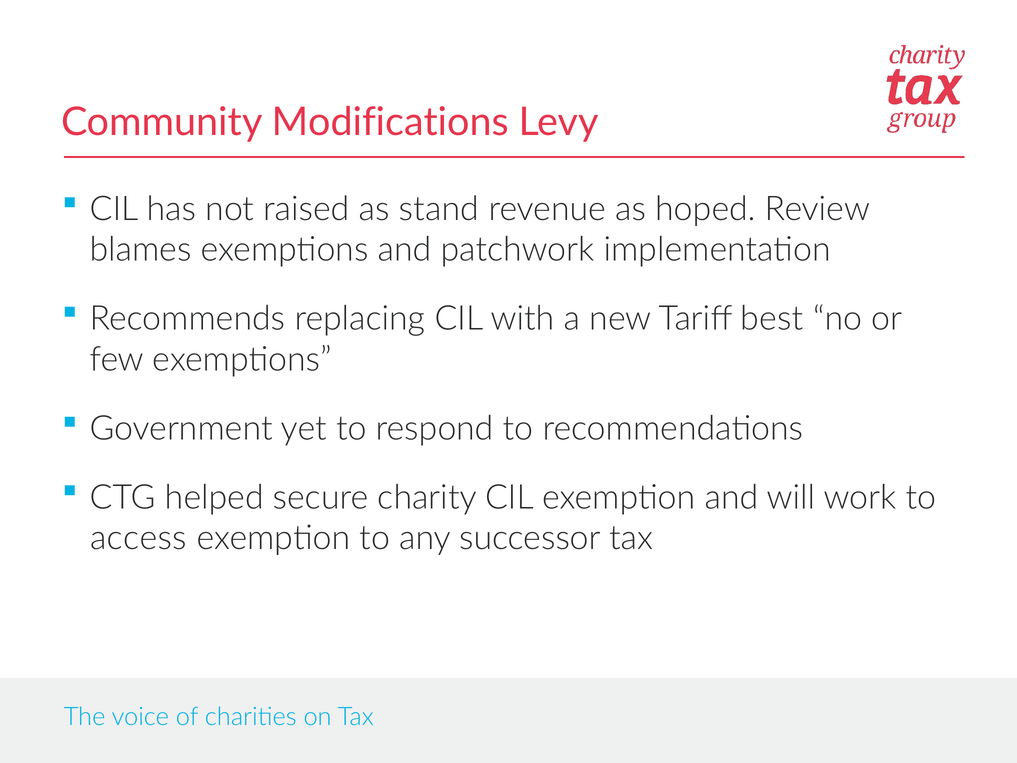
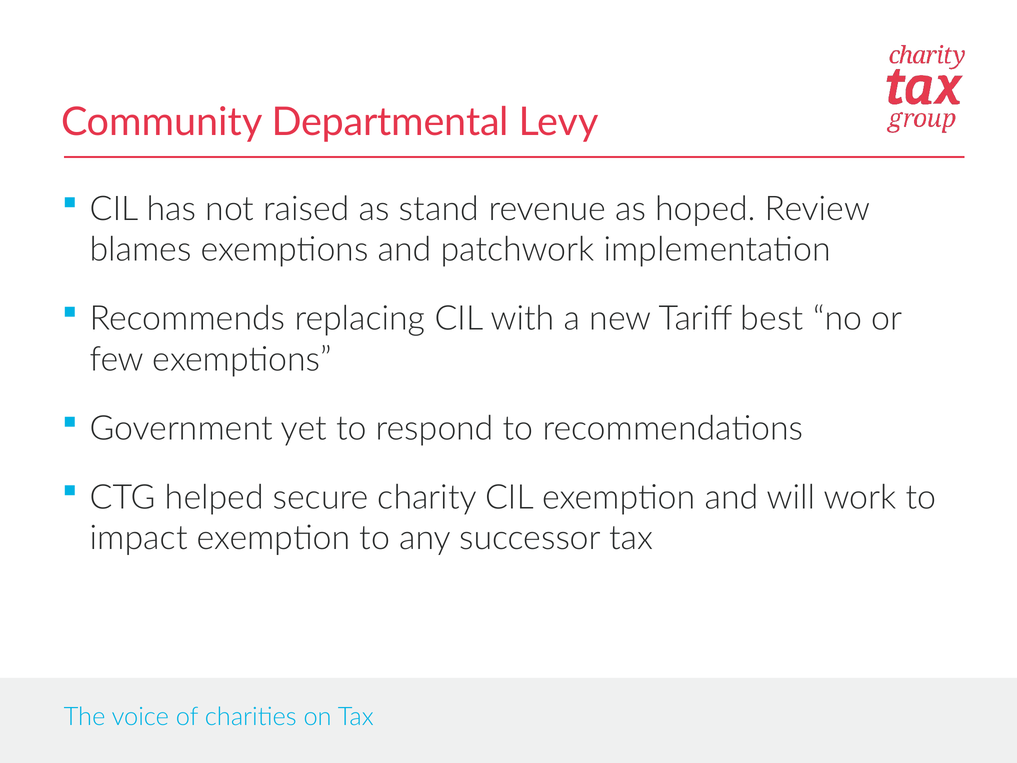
Modifications: Modifications -> Departmental
access: access -> impact
